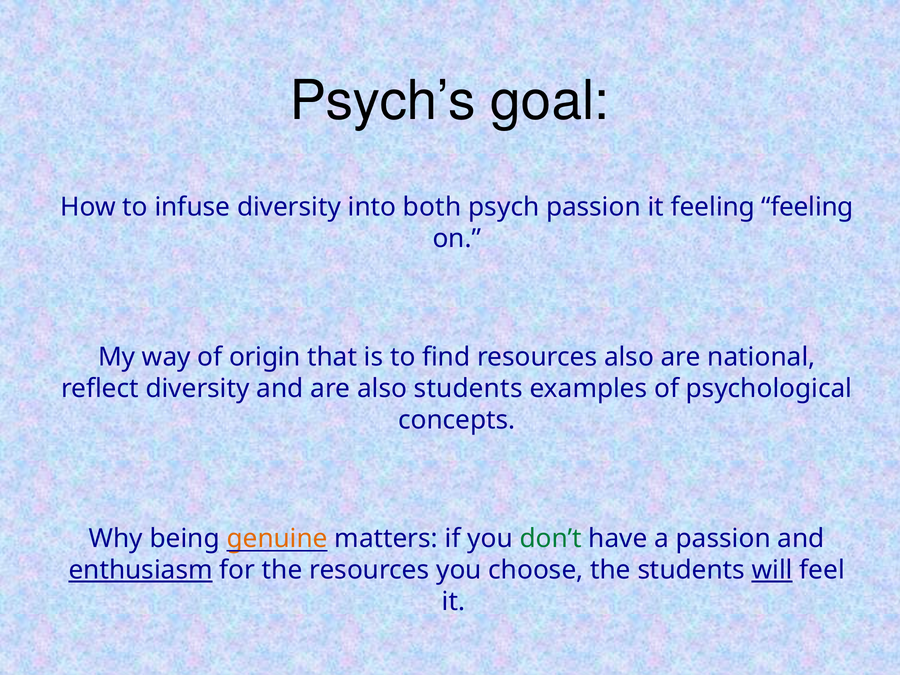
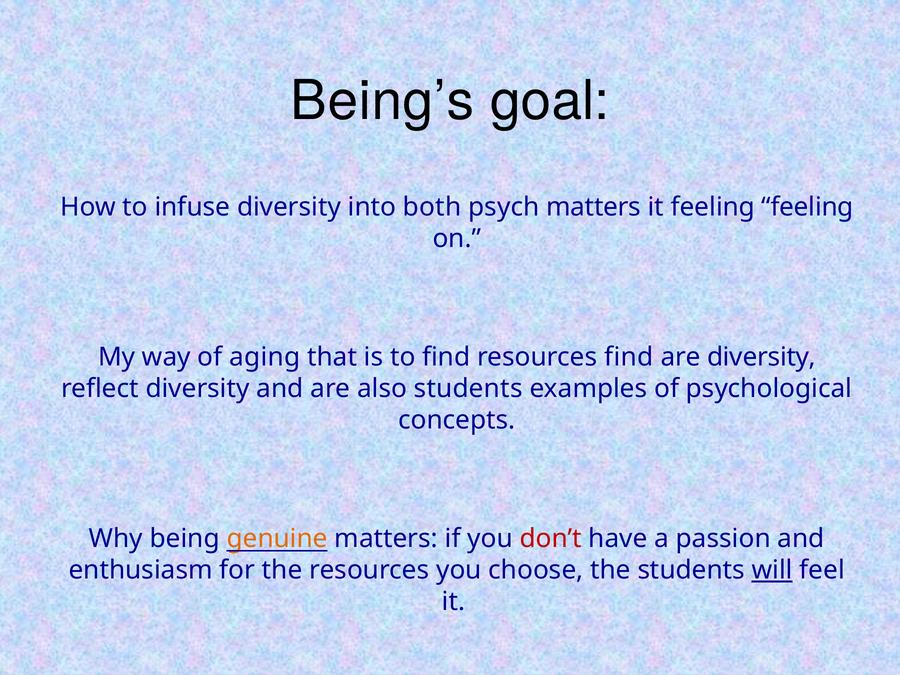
Psych’s: Psych’s -> Being’s
psych passion: passion -> matters
origin: origin -> aging
resources also: also -> find
are national: national -> diversity
don’t colour: green -> red
enthusiasm underline: present -> none
